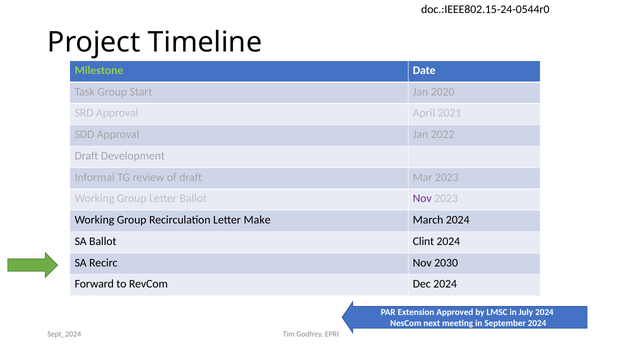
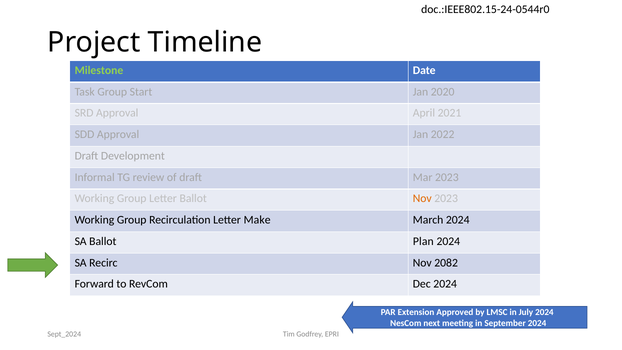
Nov at (422, 199) colour: purple -> orange
Clint: Clint -> Plan
2030: 2030 -> 2082
